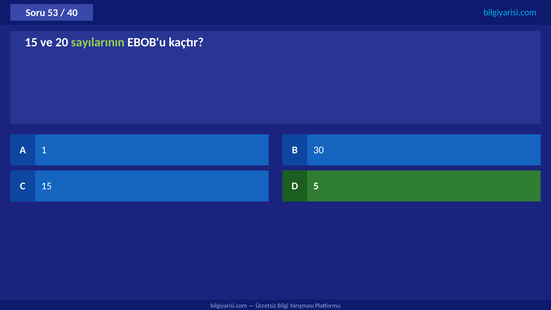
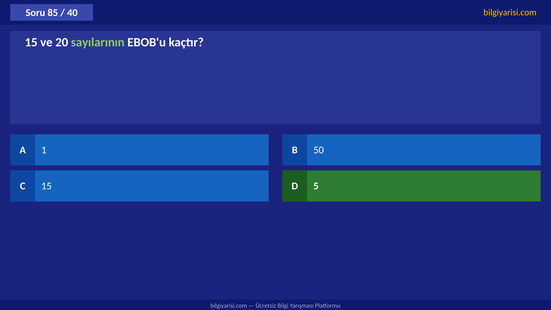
53: 53 -> 85
bilgiyarisi.com at (510, 12) colour: light blue -> yellow
30: 30 -> 50
